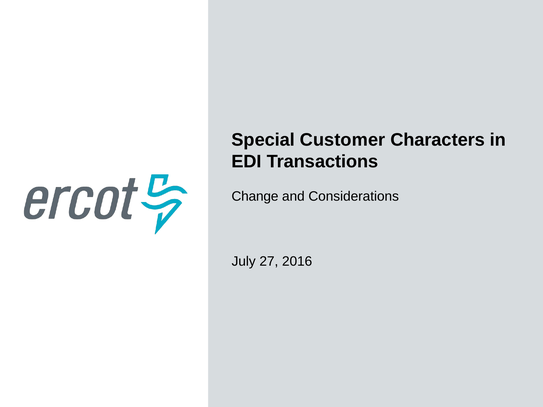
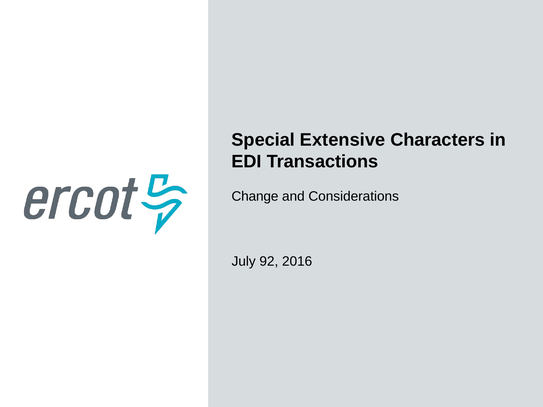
Customer: Customer -> Extensive
27: 27 -> 92
